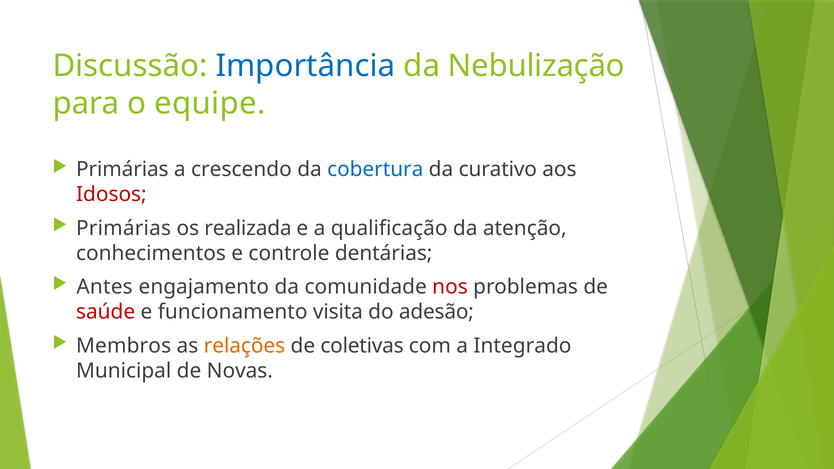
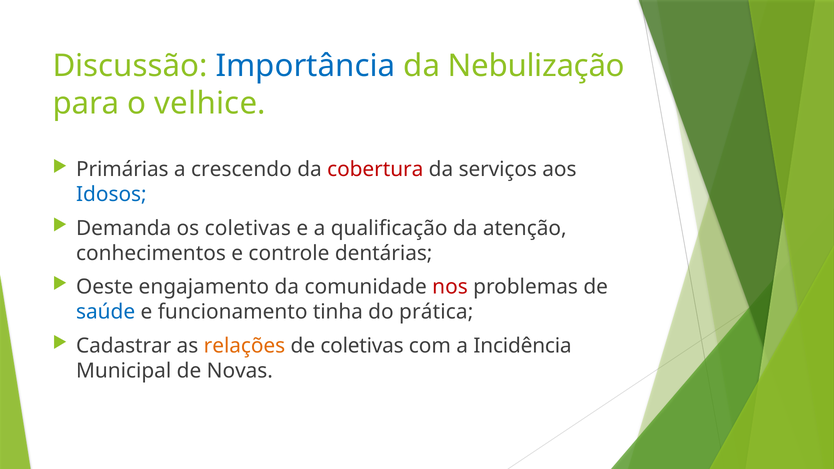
equipe: equipe -> velhice
cobertura colour: blue -> red
curativo: curativo -> serviços
Idosos colour: red -> blue
Primárias at (124, 228): Primárias -> Demanda
os realizada: realizada -> coletivas
Antes: Antes -> Oeste
saúde colour: red -> blue
visita: visita -> tinha
adesão: adesão -> prática
Membros: Membros -> Cadastrar
Integrado: Integrado -> Incidência
